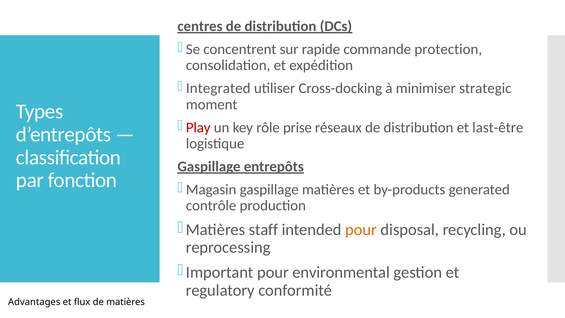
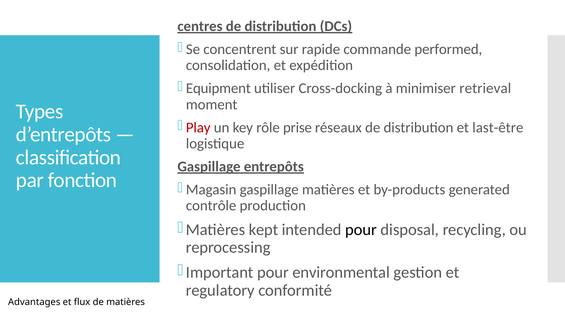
protection: protection -> performed
Integrated: Integrated -> Equipment
strategic: strategic -> retrieval
staff: staff -> kept
pour at (361, 230) colour: orange -> black
